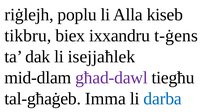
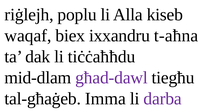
tikbru: tikbru -> waqaf
t-ġens: t-ġens -> t-aħna
isejjaħlek: isejjaħlek -> tiċċaħħdu
darba colour: blue -> purple
